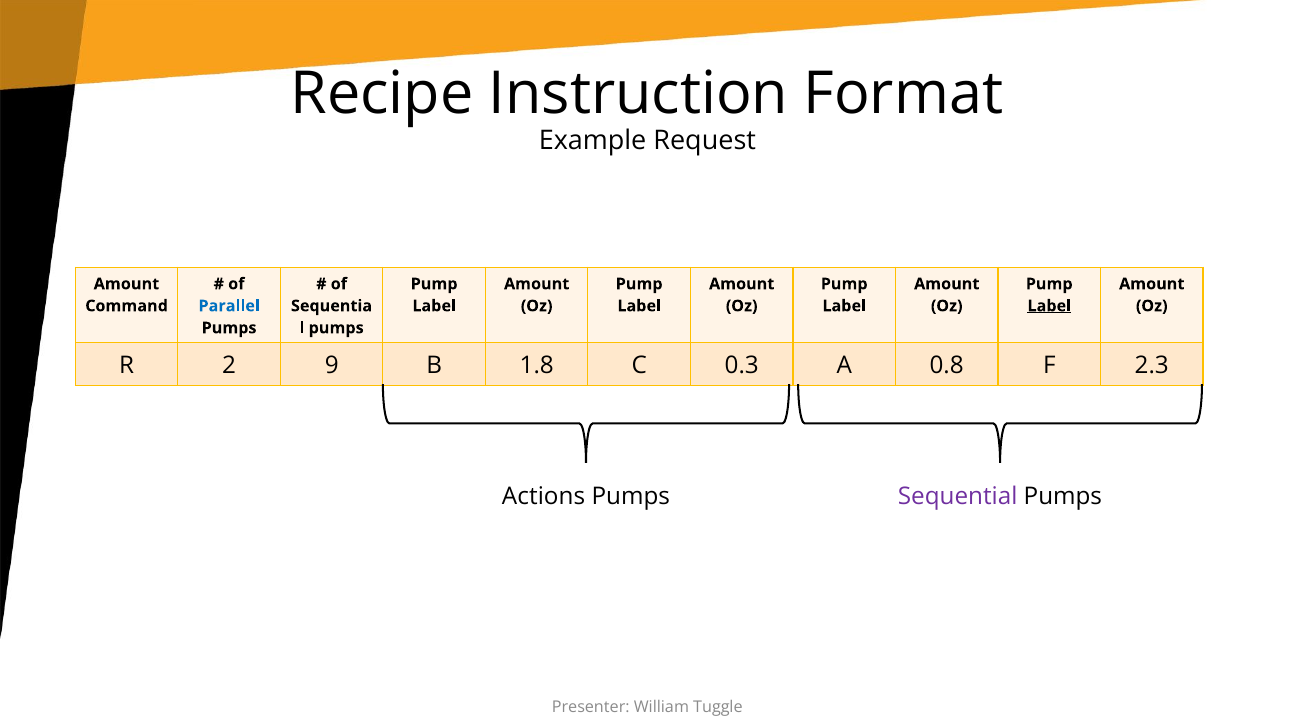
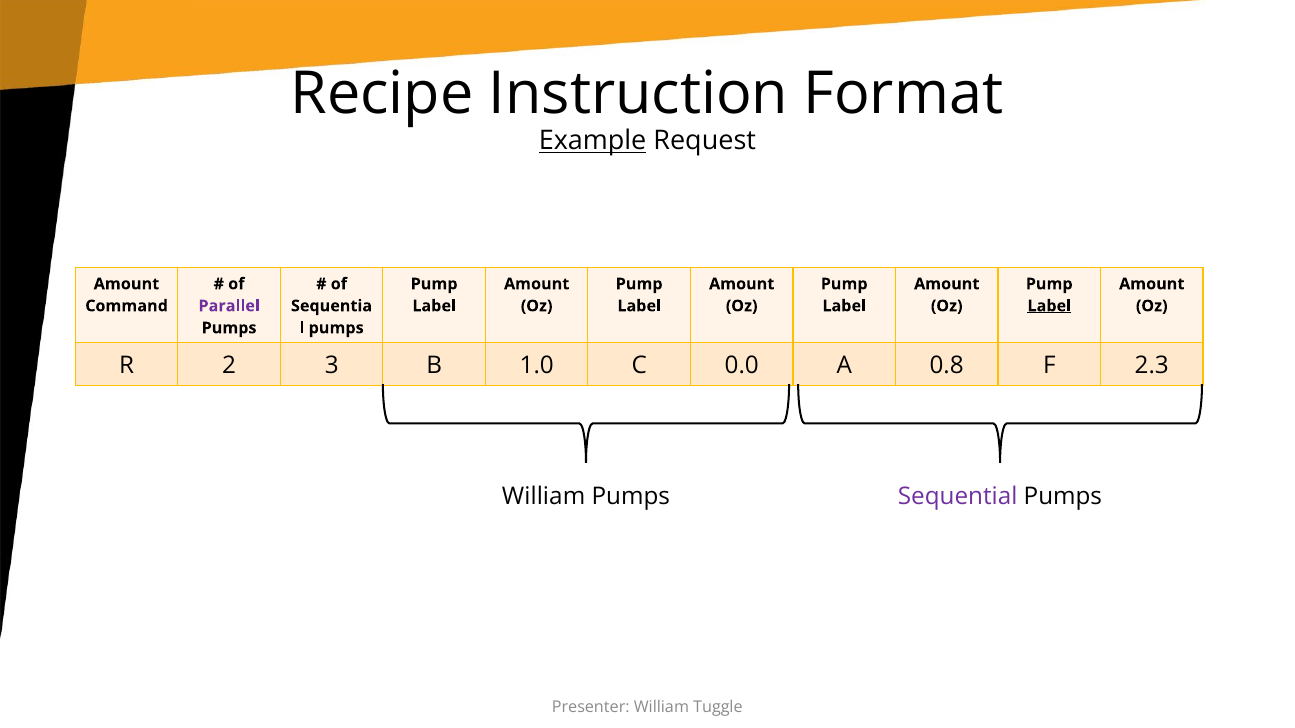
Example underline: none -> present
Parallel colour: blue -> purple
9: 9 -> 3
1.8: 1.8 -> 1.0
0.3: 0.3 -> 0.0
Actions at (544, 497): Actions -> William
